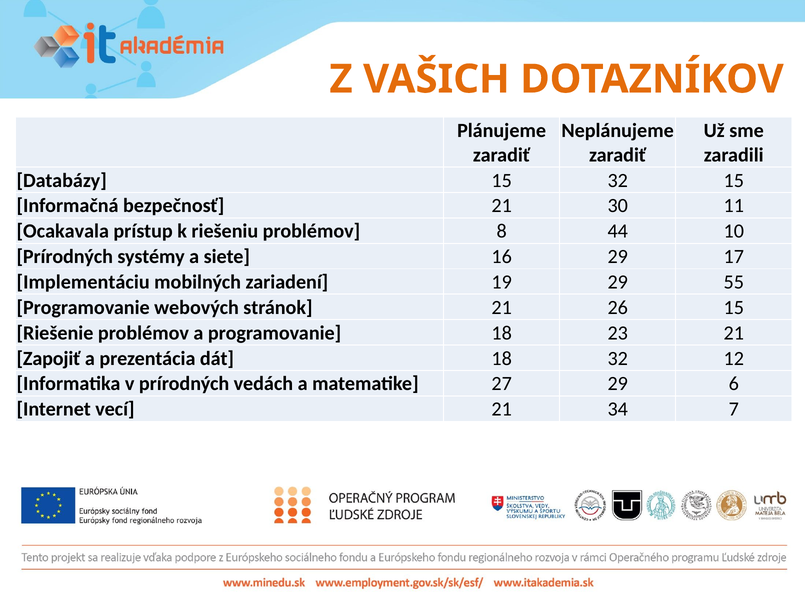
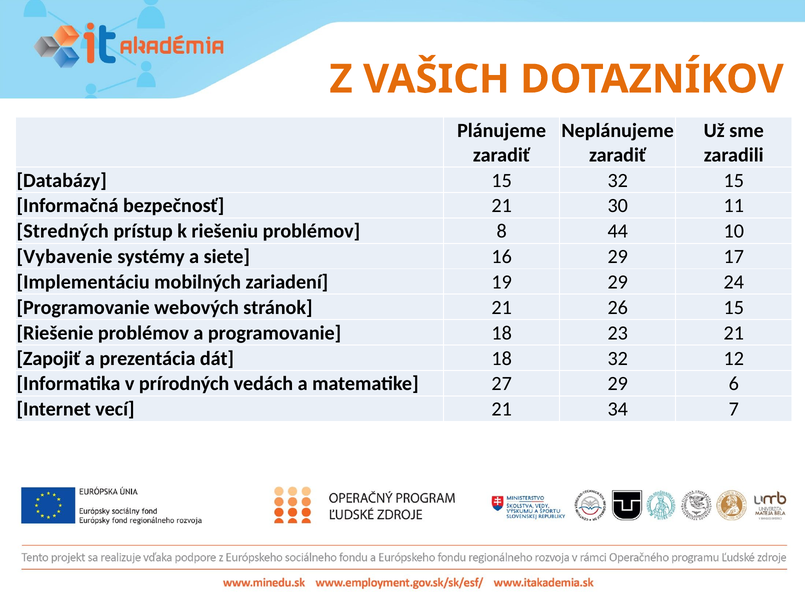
Ocakavala: Ocakavala -> Stredných
Prírodných at (65, 257): Prírodných -> Vybavenie
55: 55 -> 24
